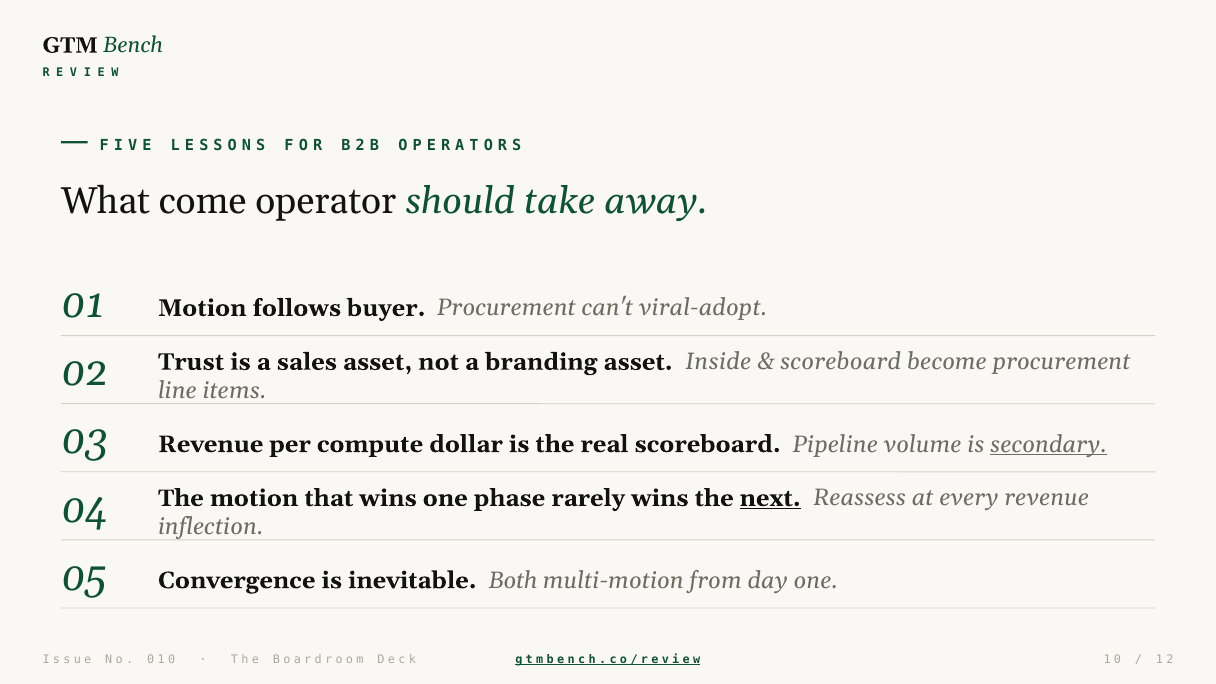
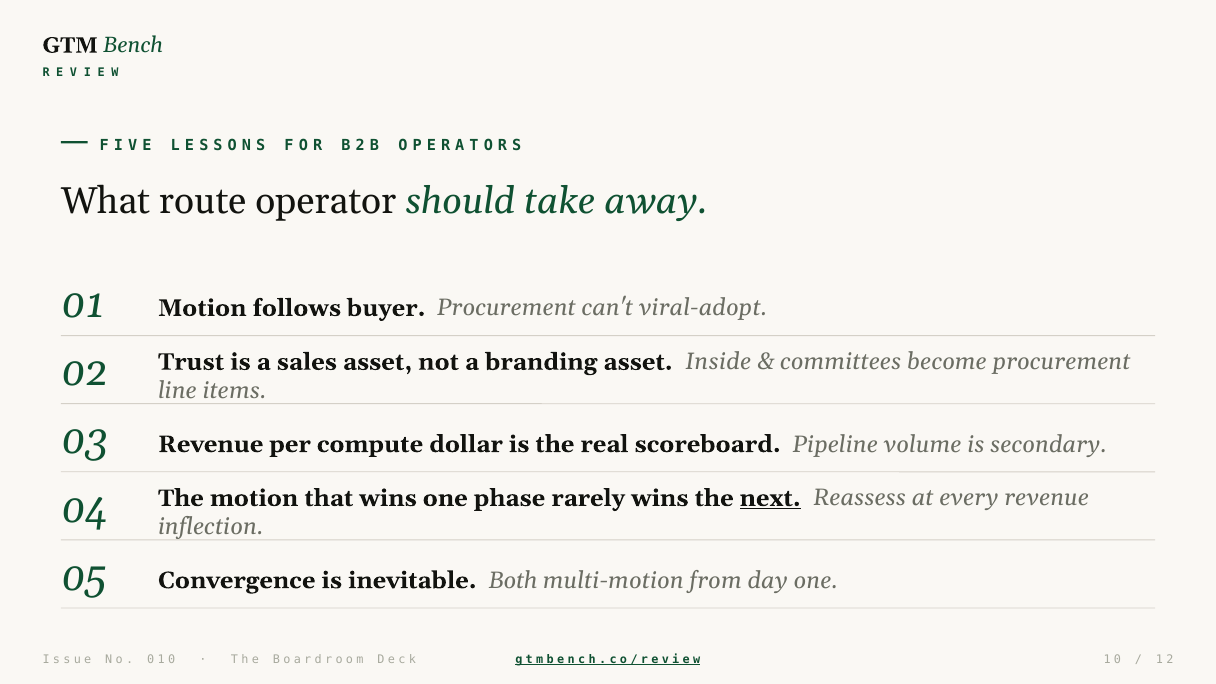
come: come -> route
scoreboard at (841, 362): scoreboard -> committees
secondary underline: present -> none
